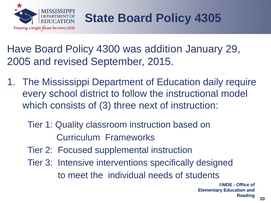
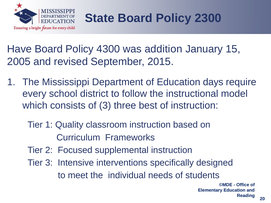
4305: 4305 -> 2300
29: 29 -> 15
daily: daily -> days
next: next -> best
